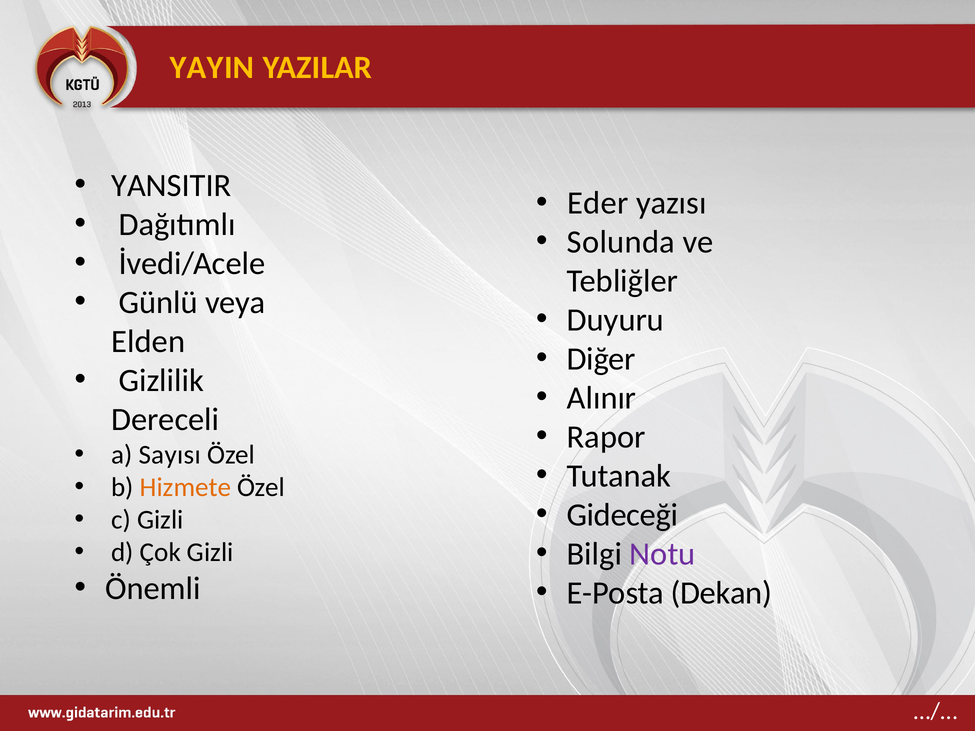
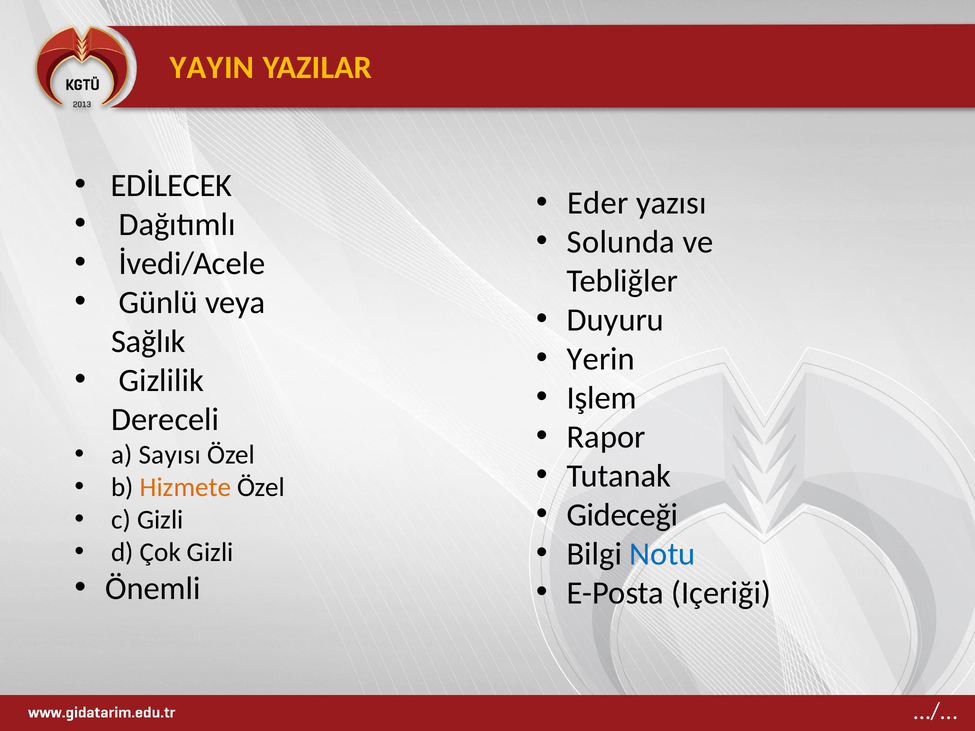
YANSITIR: YANSITIR -> EDİLECEK
Elden: Elden -> Sağlık
Diğer: Diğer -> Yerin
Alınır: Alınır -> Işlem
Notu colour: purple -> blue
Dekan: Dekan -> Içeriği
